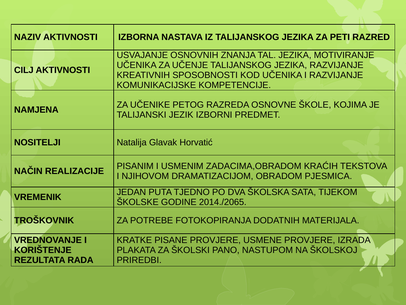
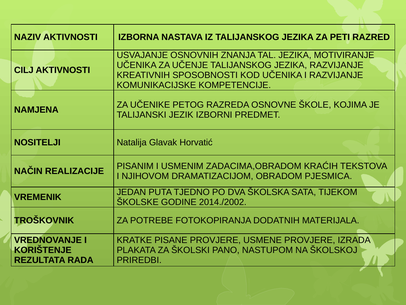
2014./2065: 2014./2065 -> 2014./2002
